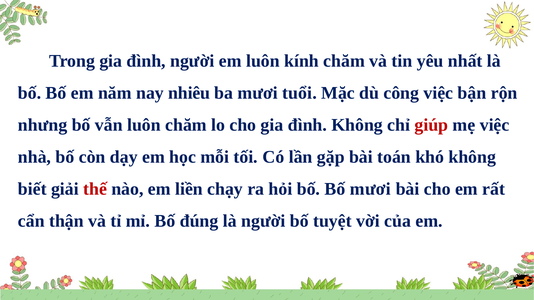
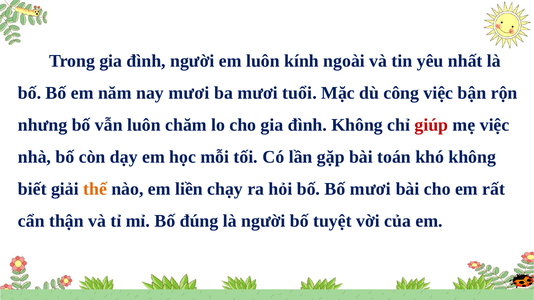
kính chăm: chăm -> ngoài
nay nhiêu: nhiêu -> mươi
thế colour: red -> orange
